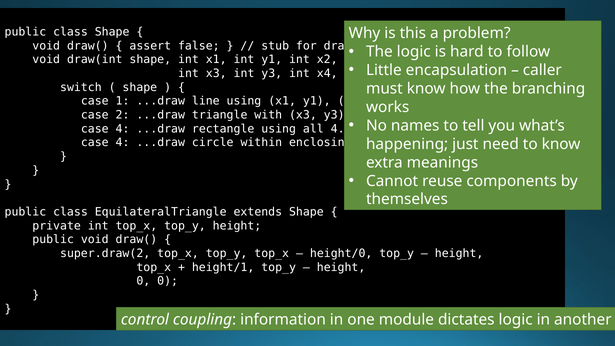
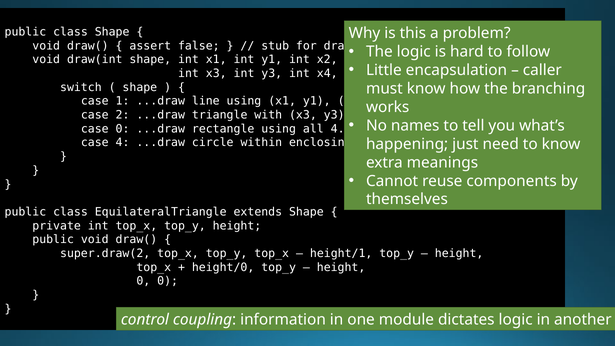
4 at (123, 129): 4 -> 0
height/0: height/0 -> height/1
height/1: height/1 -> height/0
